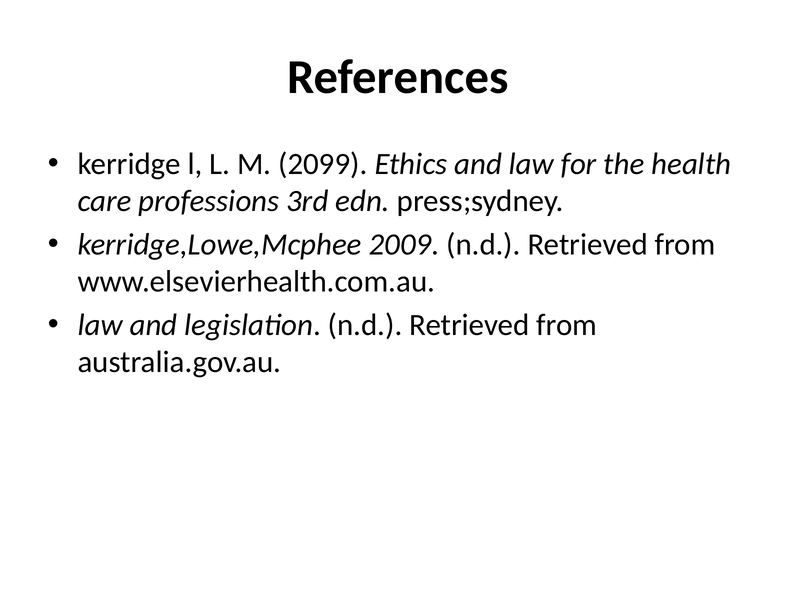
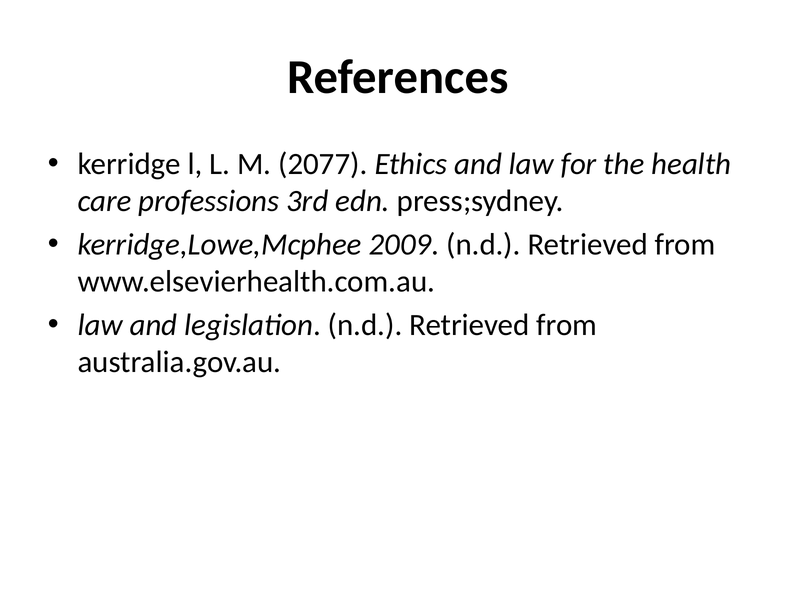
2099: 2099 -> 2077
